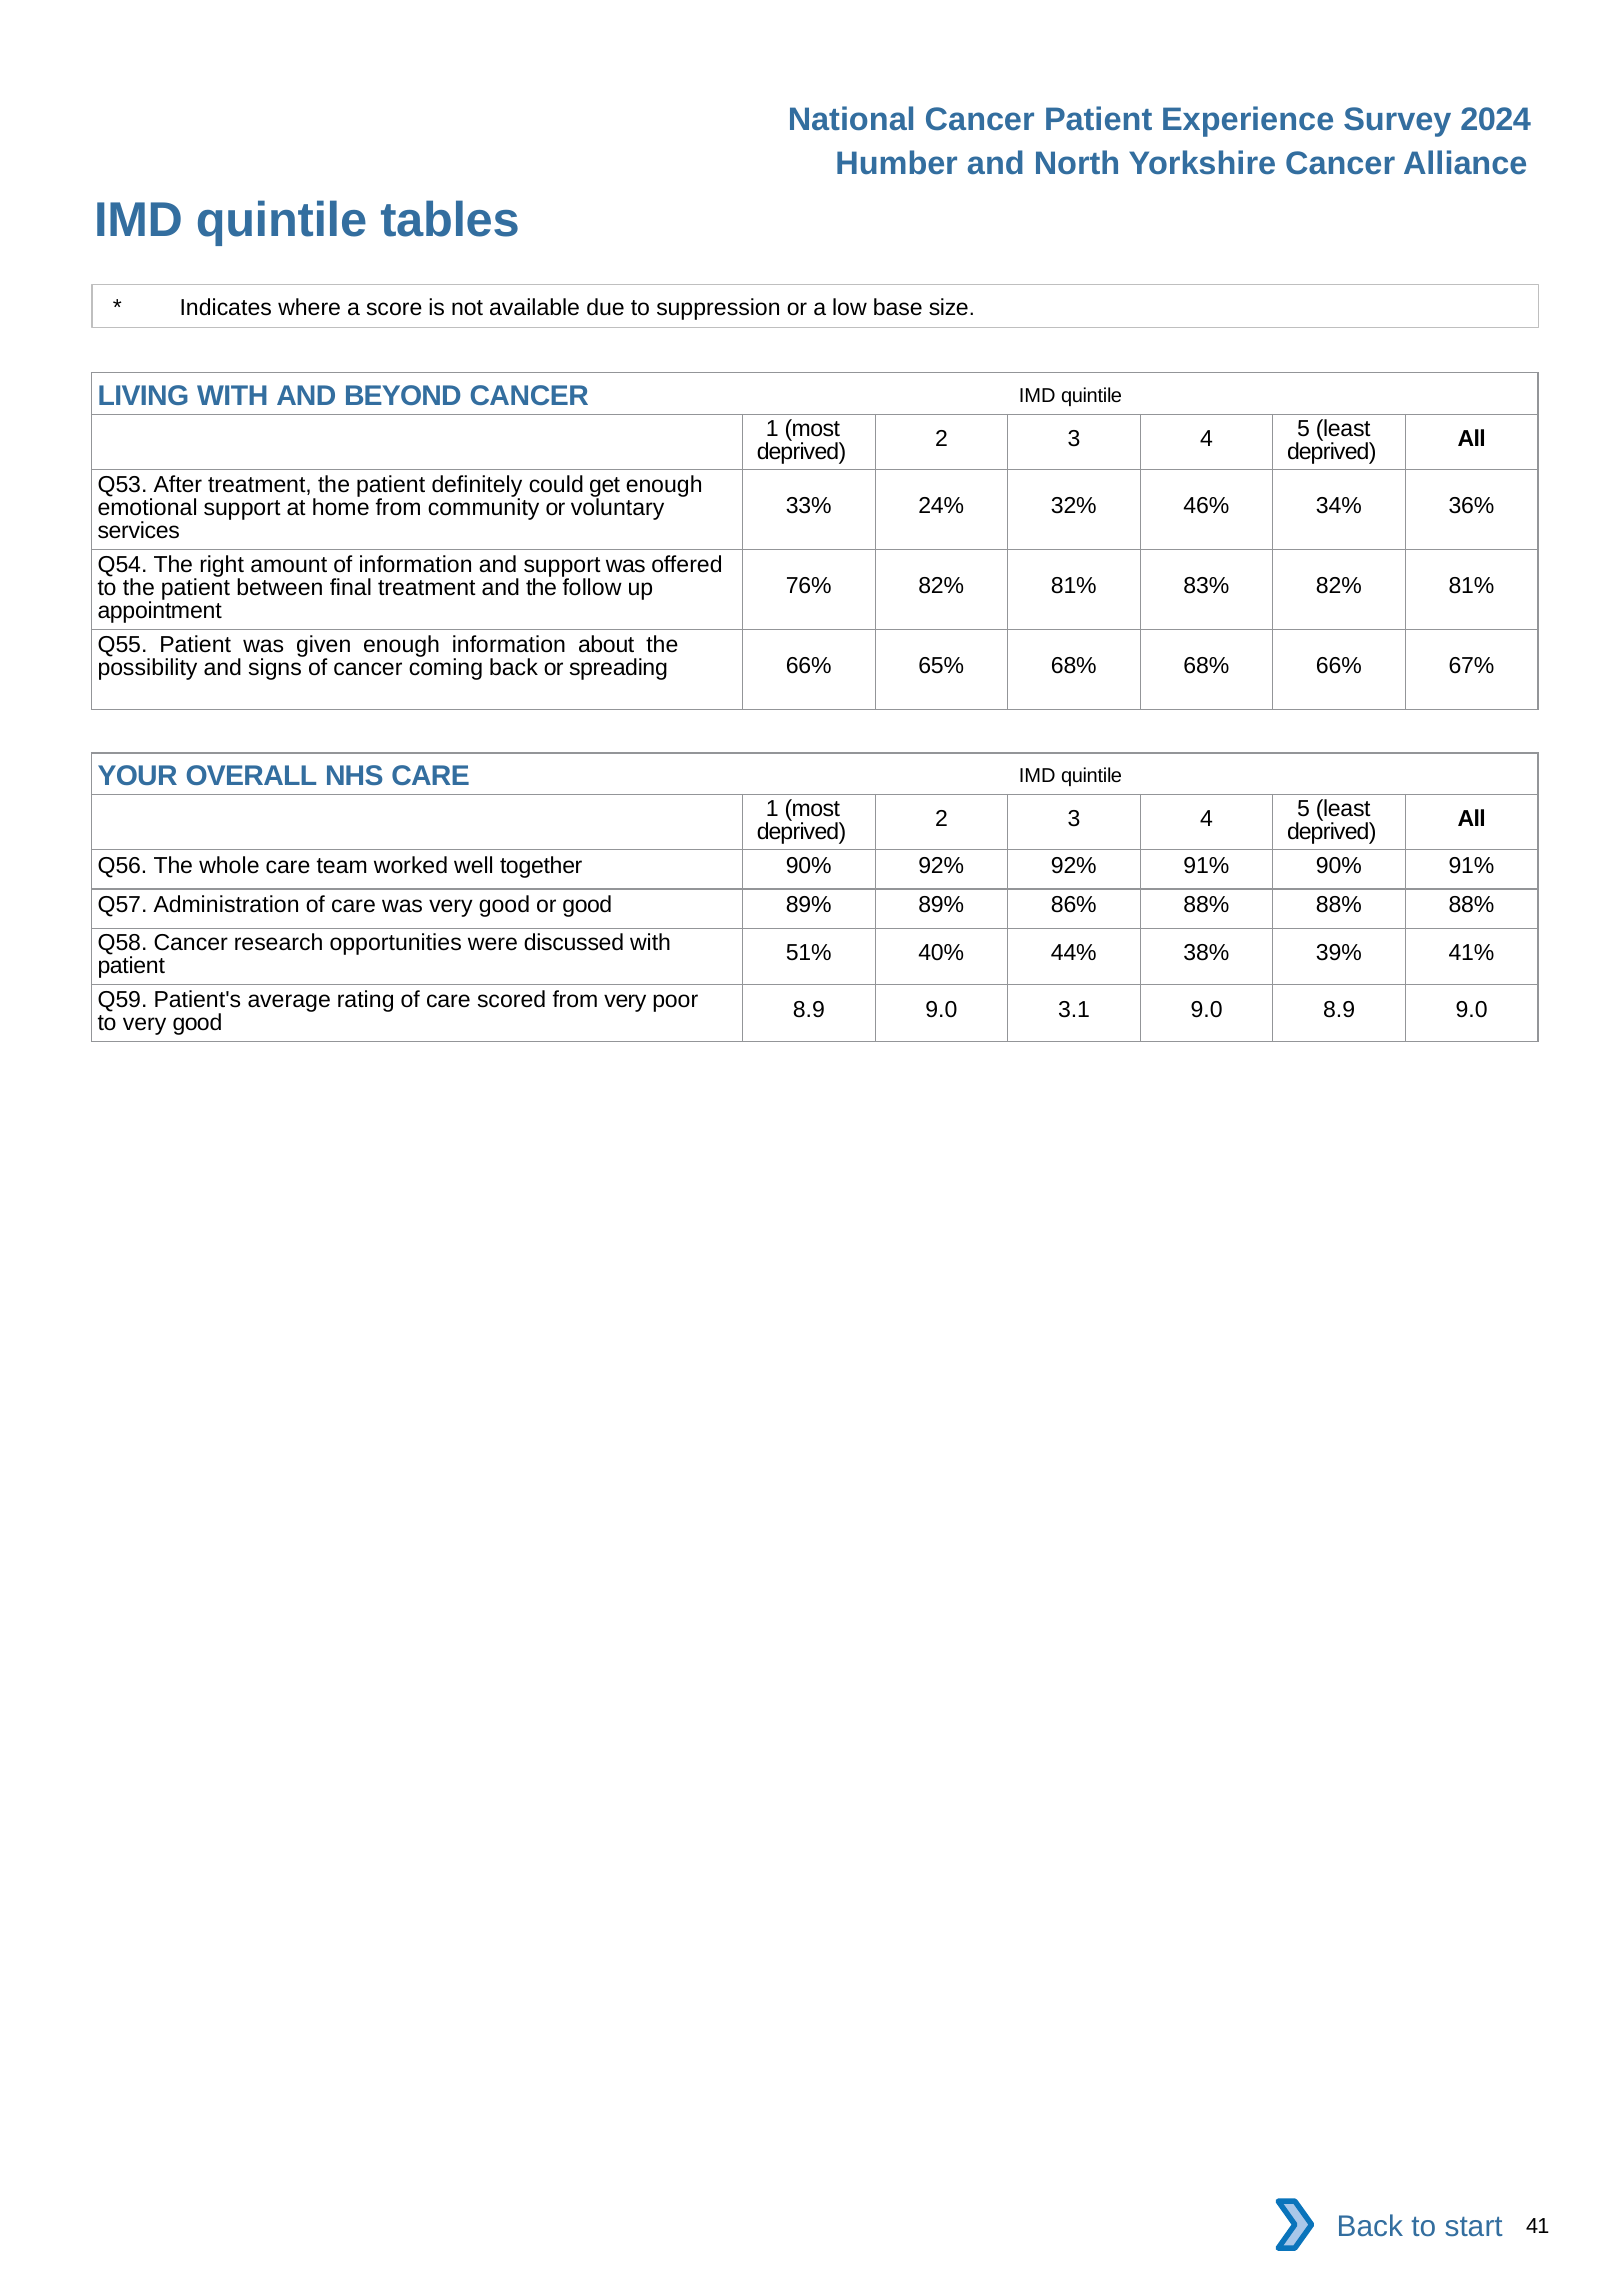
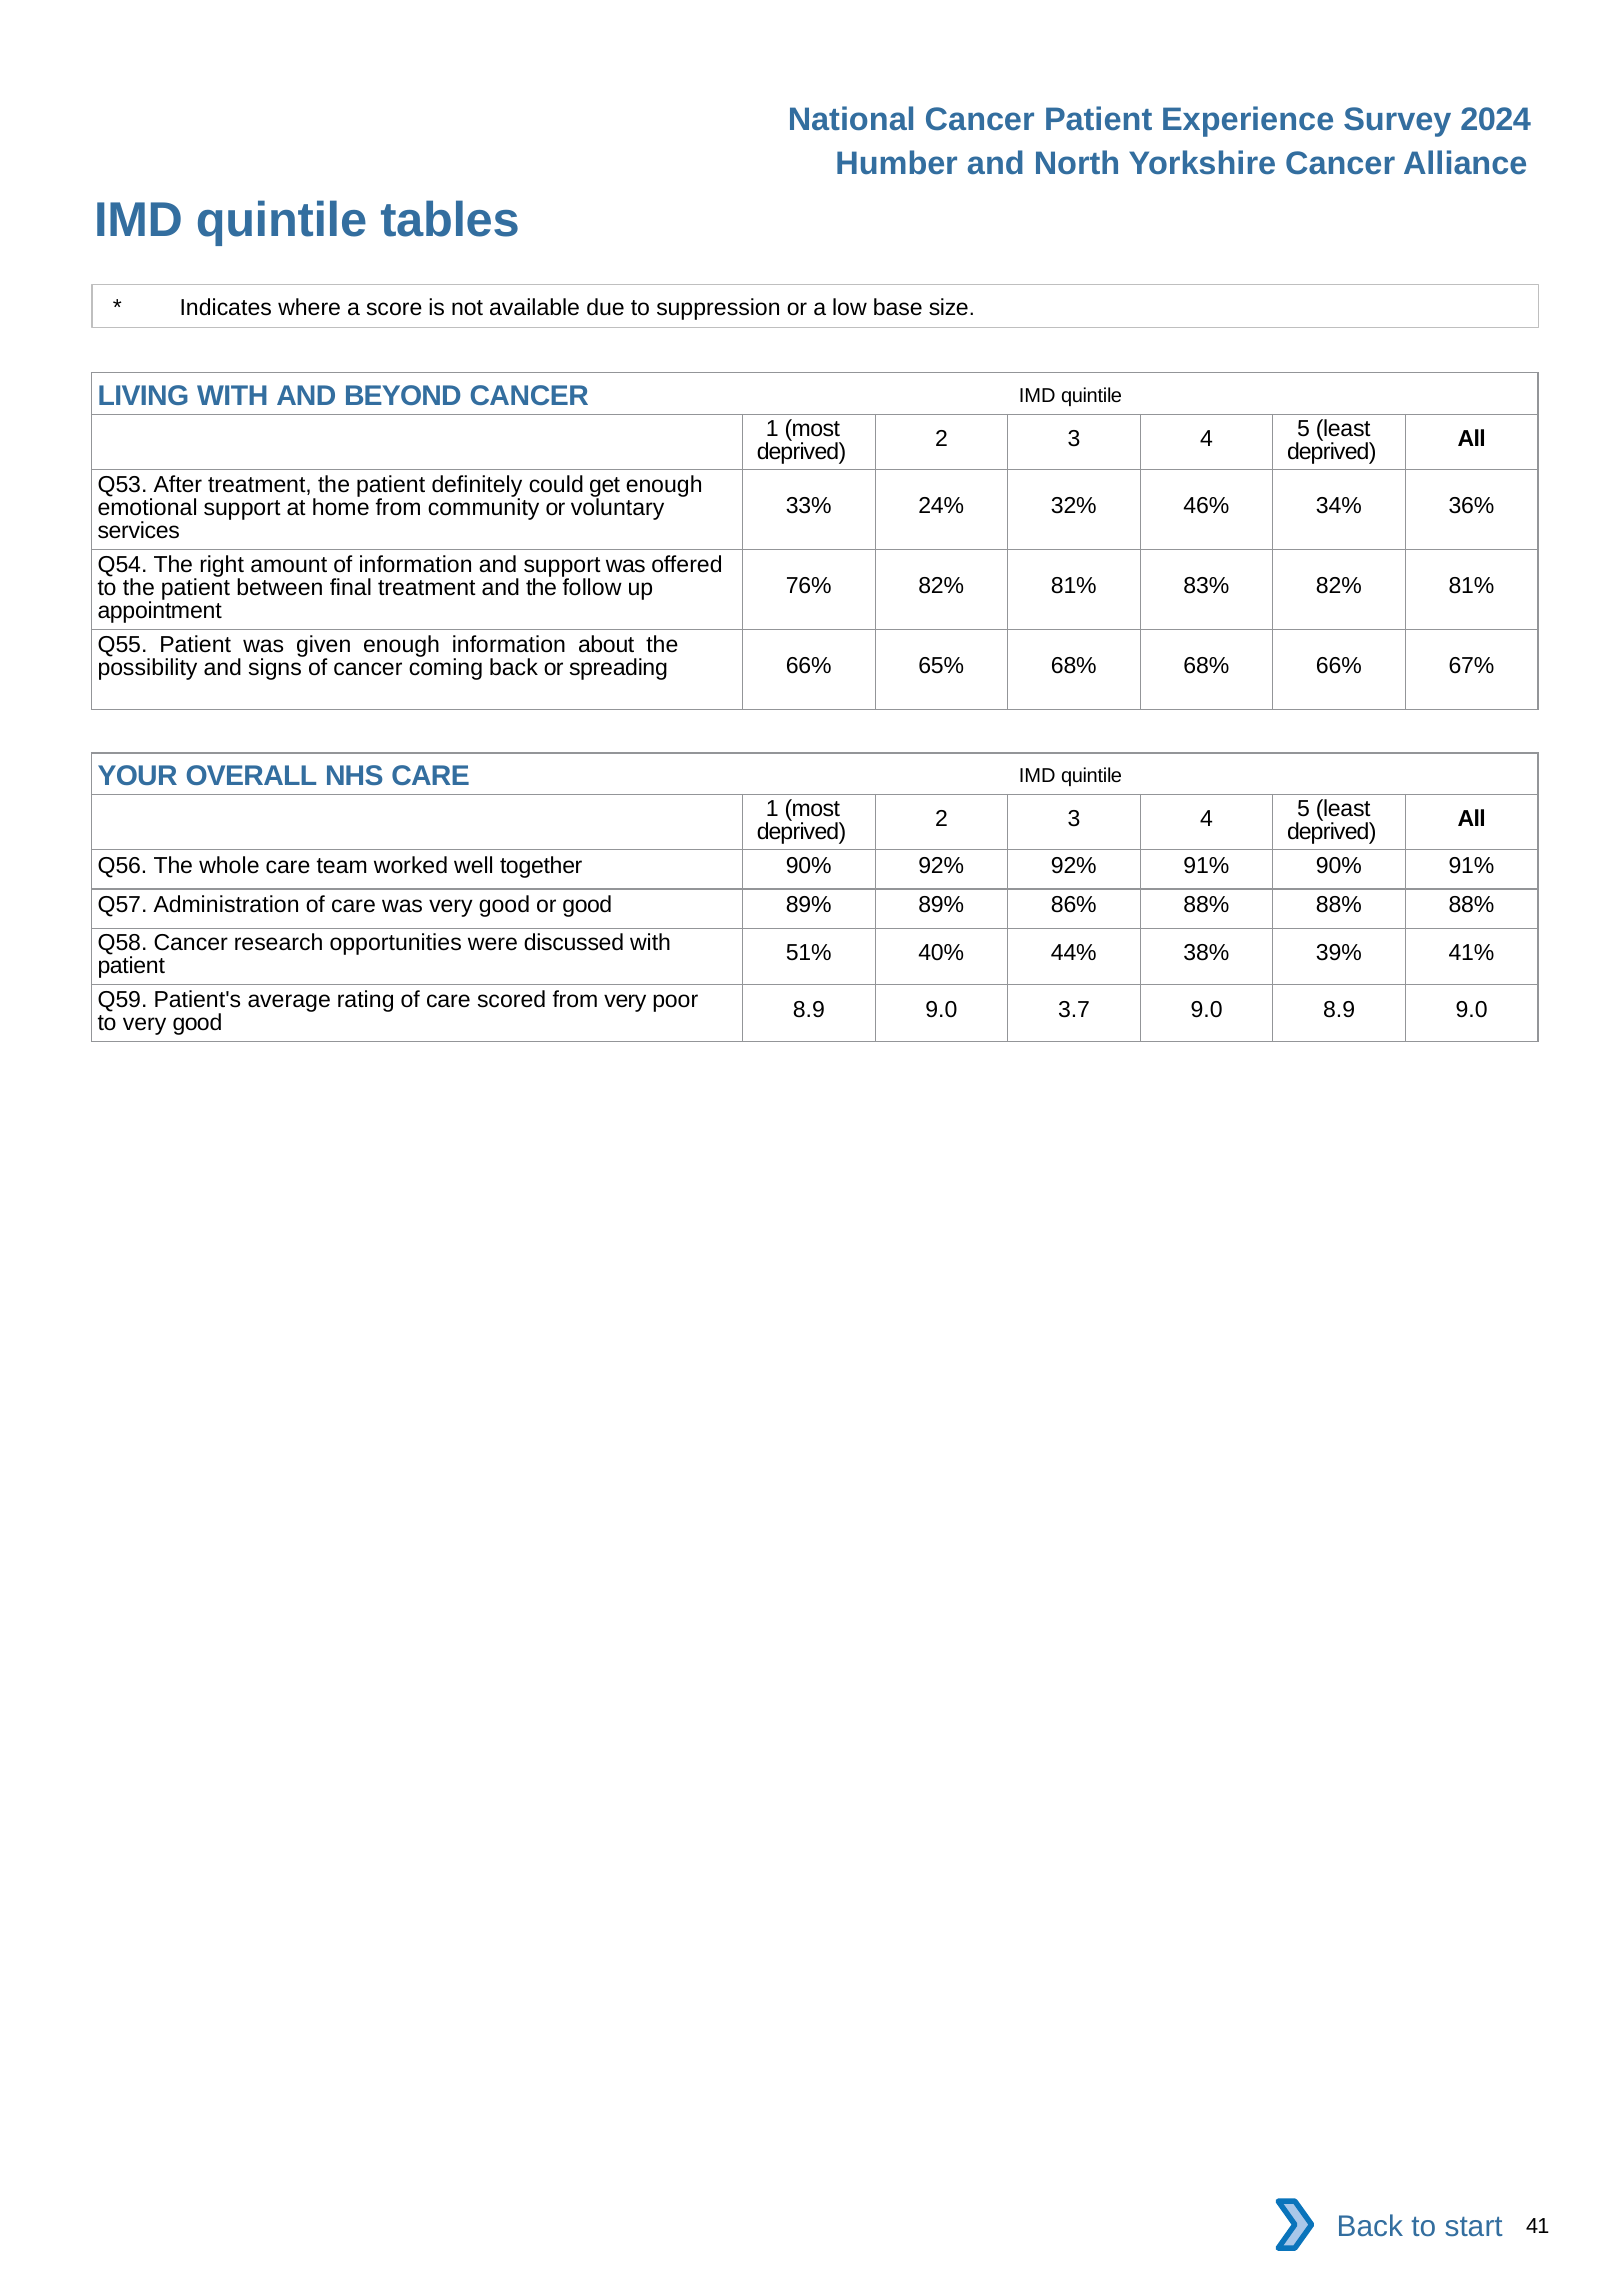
3.1: 3.1 -> 3.7
